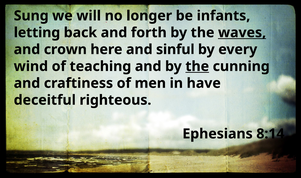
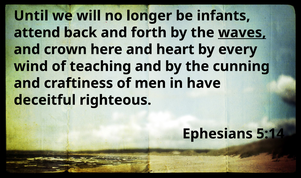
Sung: Sung -> Until
letting: letting -> attend
sinful: sinful -> heart
the at (197, 66) underline: present -> none
8:14: 8:14 -> 5:14
